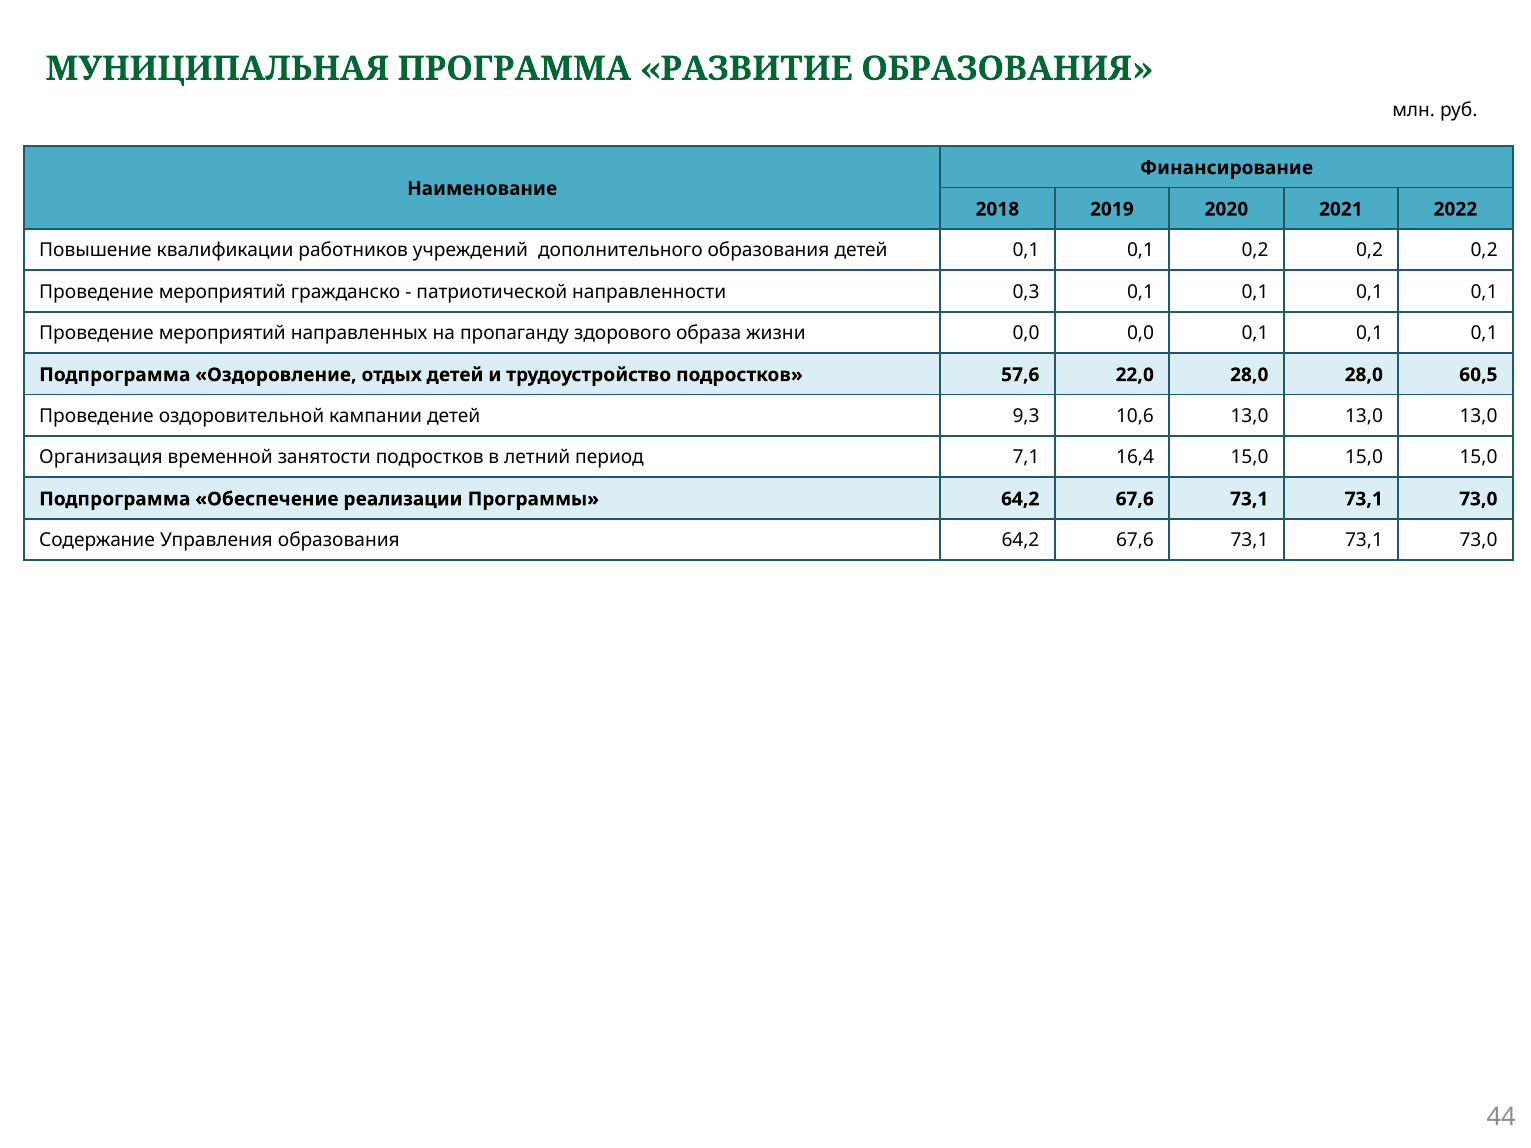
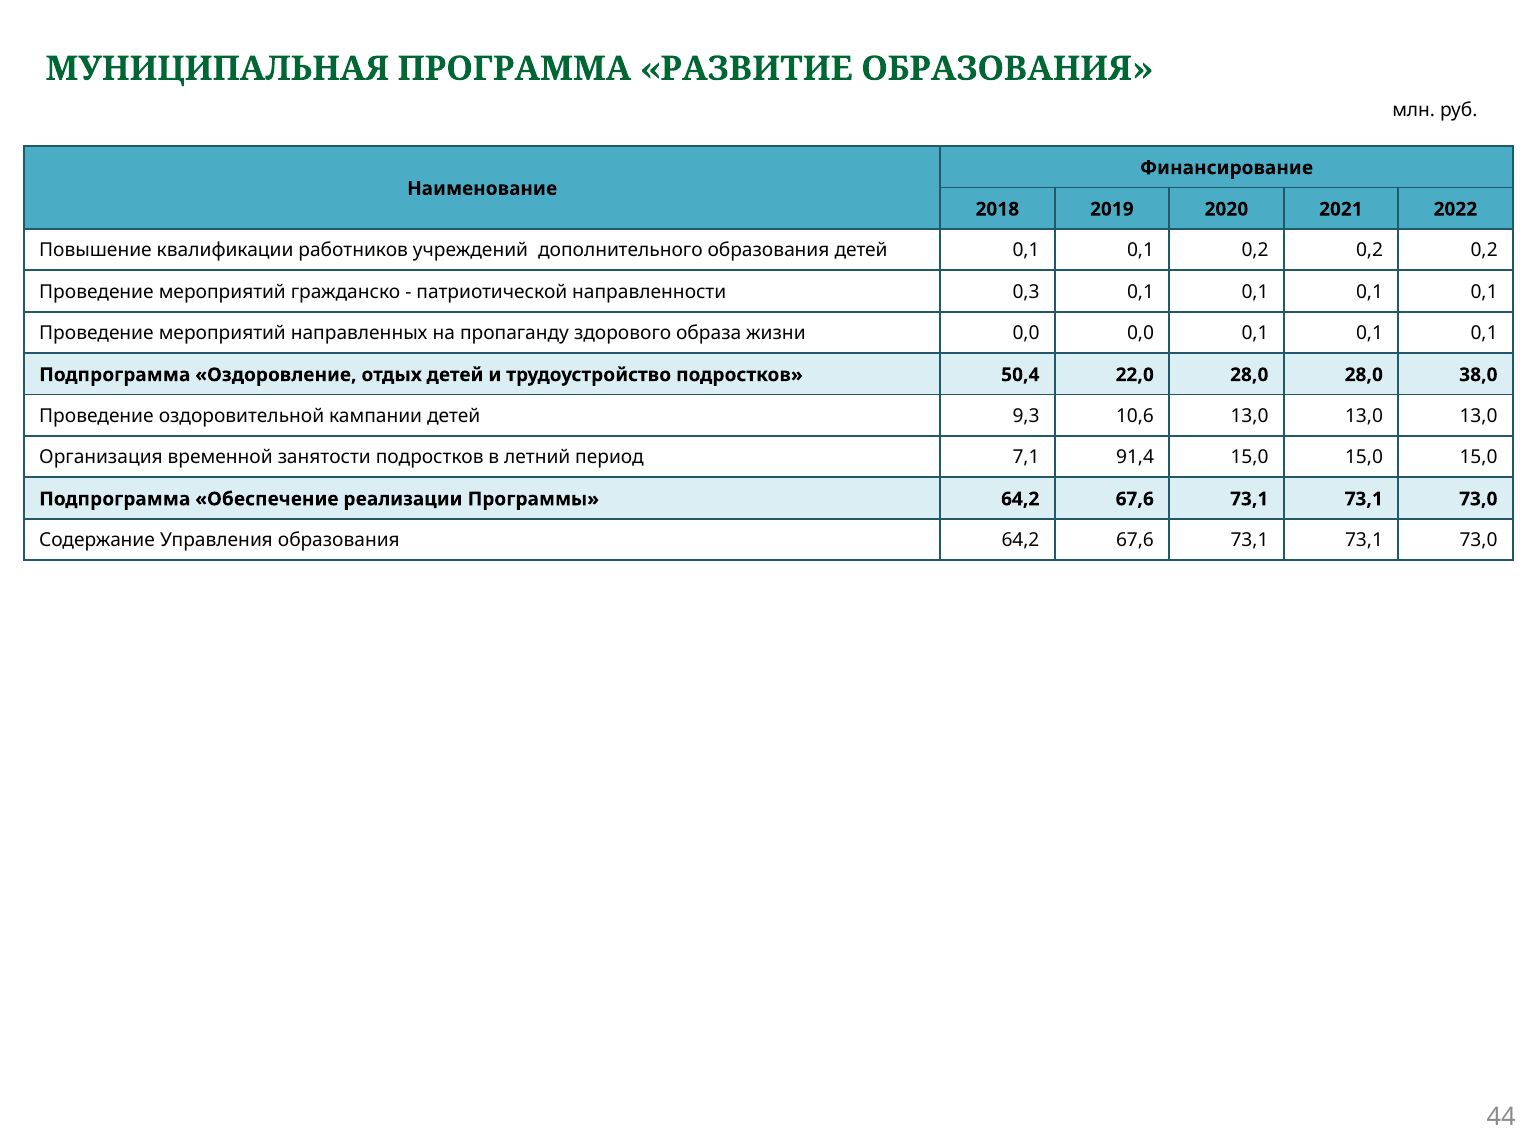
57,6: 57,6 -> 50,4
60,5: 60,5 -> 38,0
16,4: 16,4 -> 91,4
